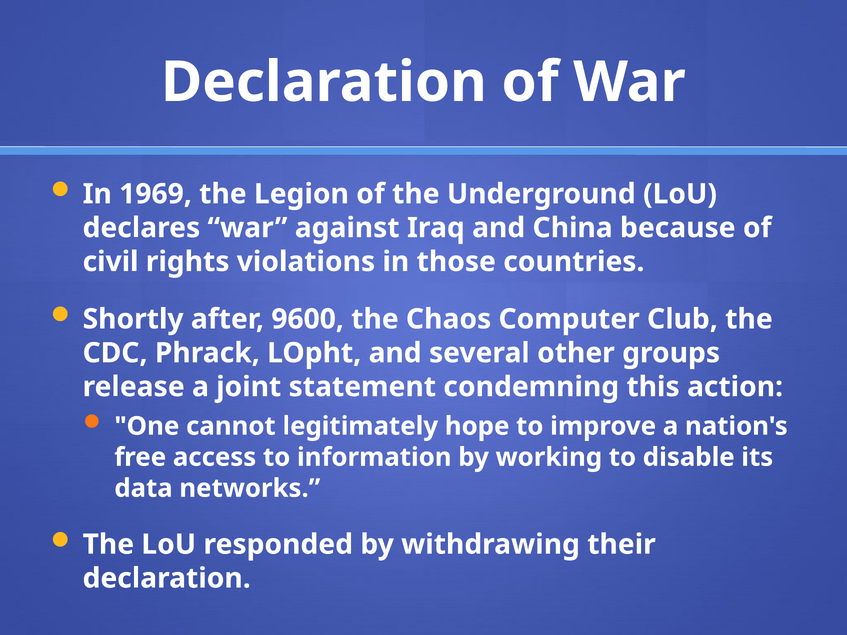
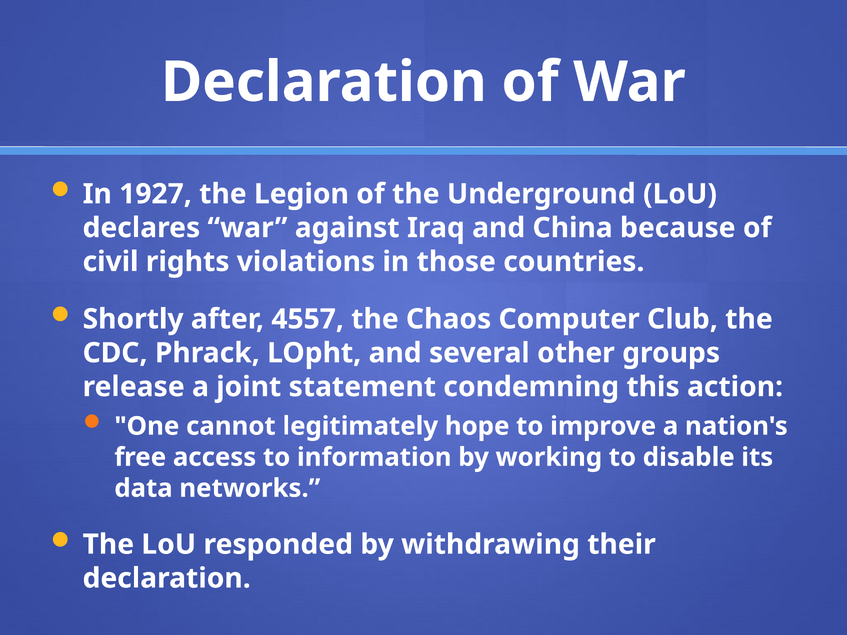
1969: 1969 -> 1927
9600: 9600 -> 4557
